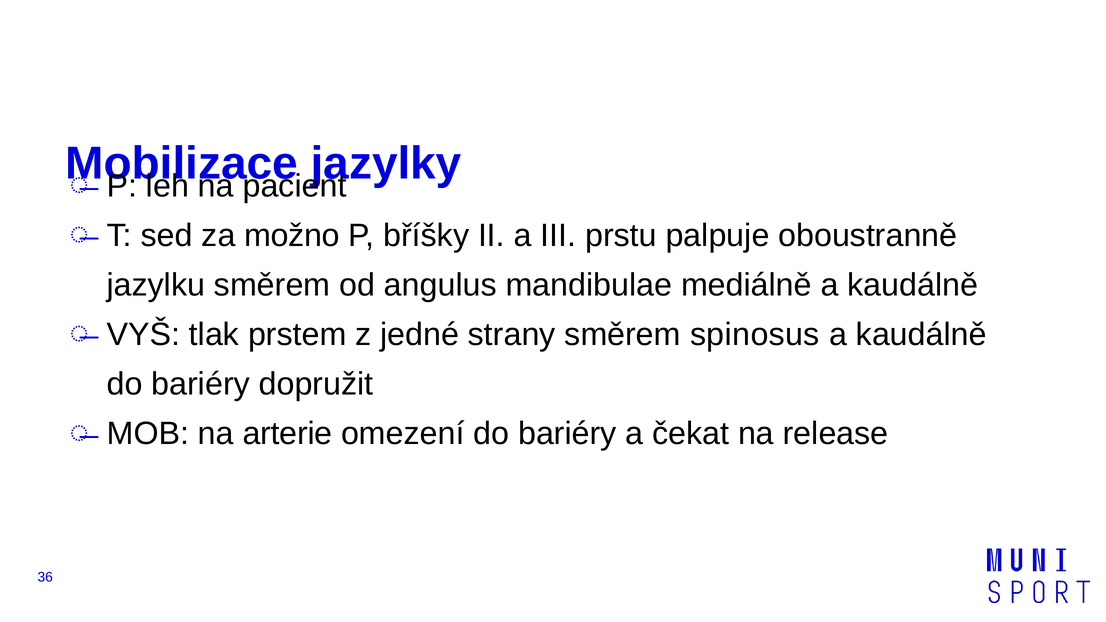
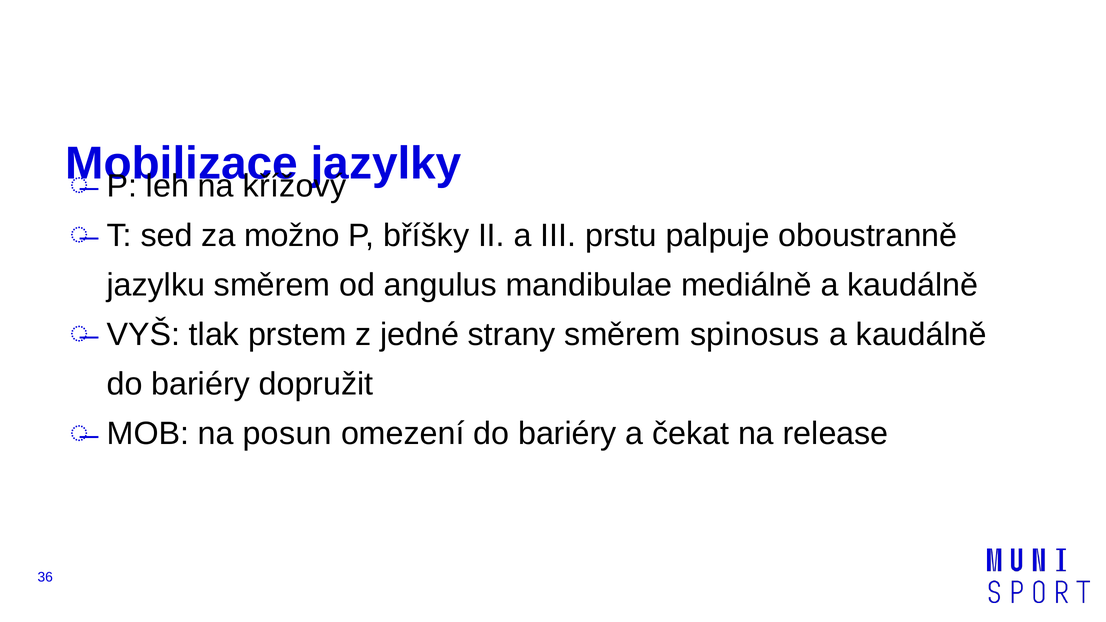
pacient: pacient -> křížový
arterie: arterie -> posun
